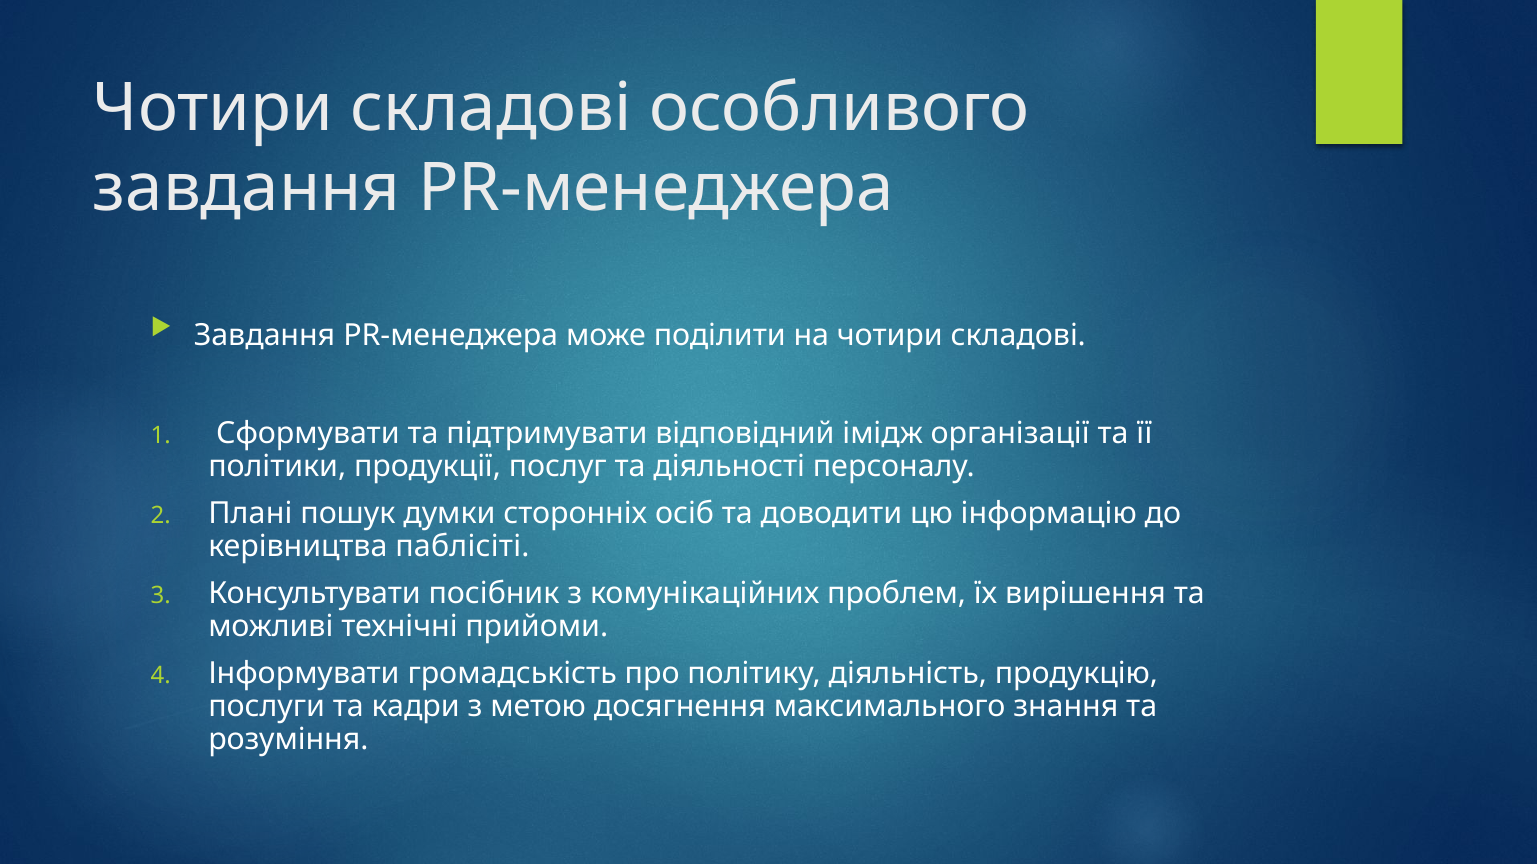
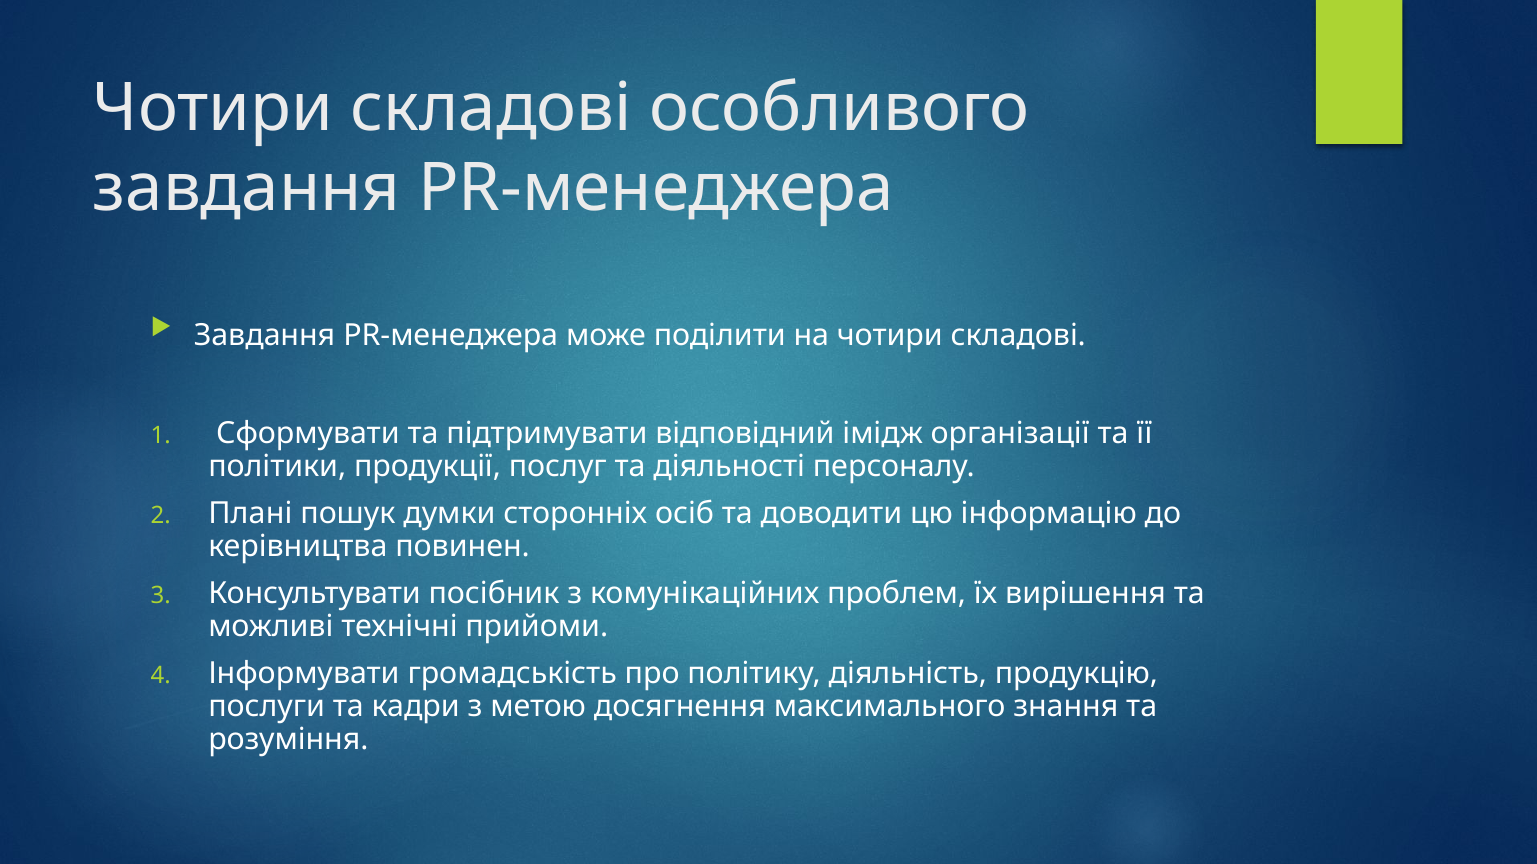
паблісіті: паблісіті -> повинен
